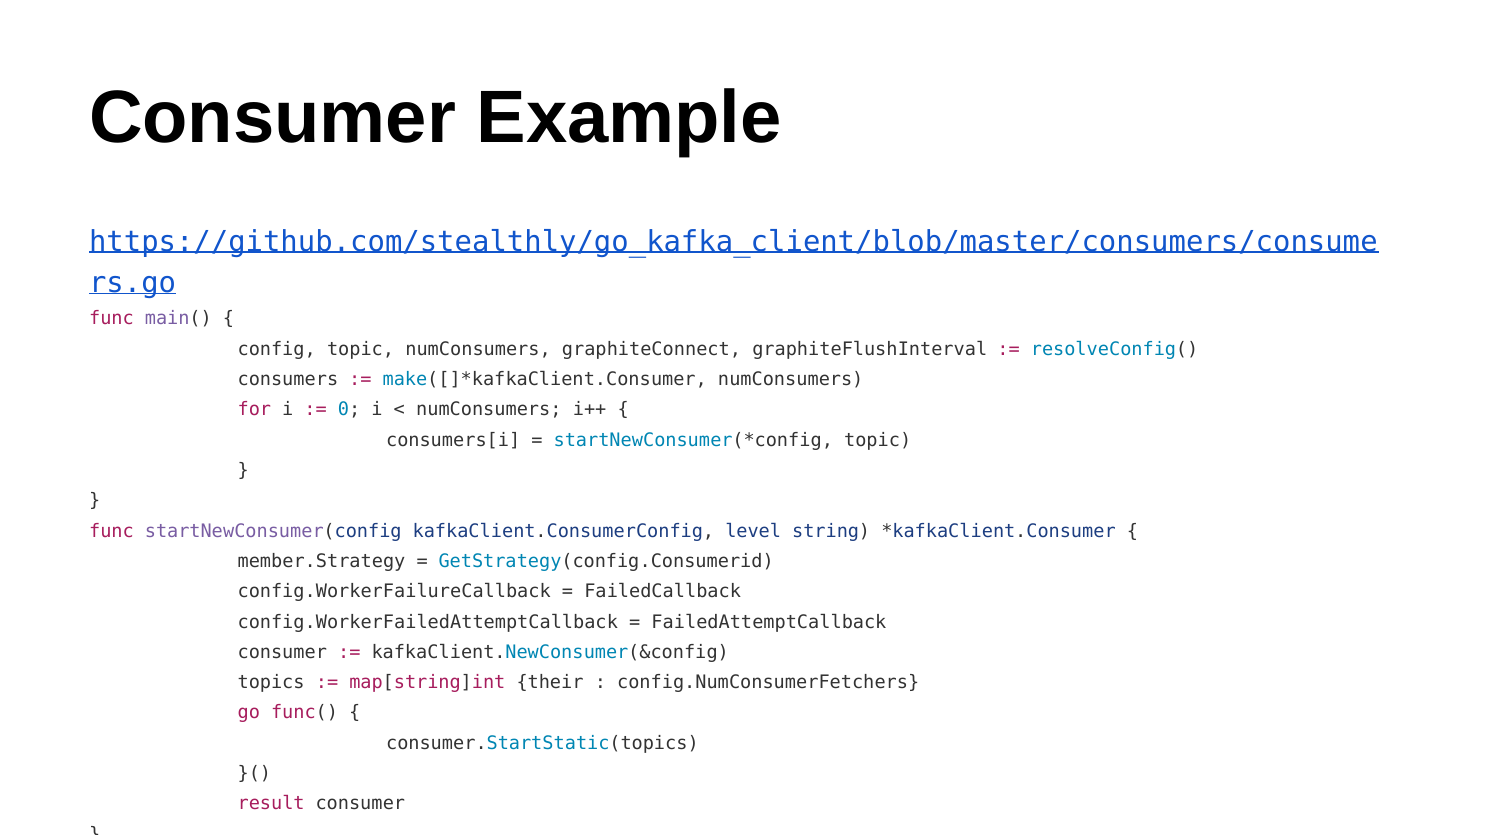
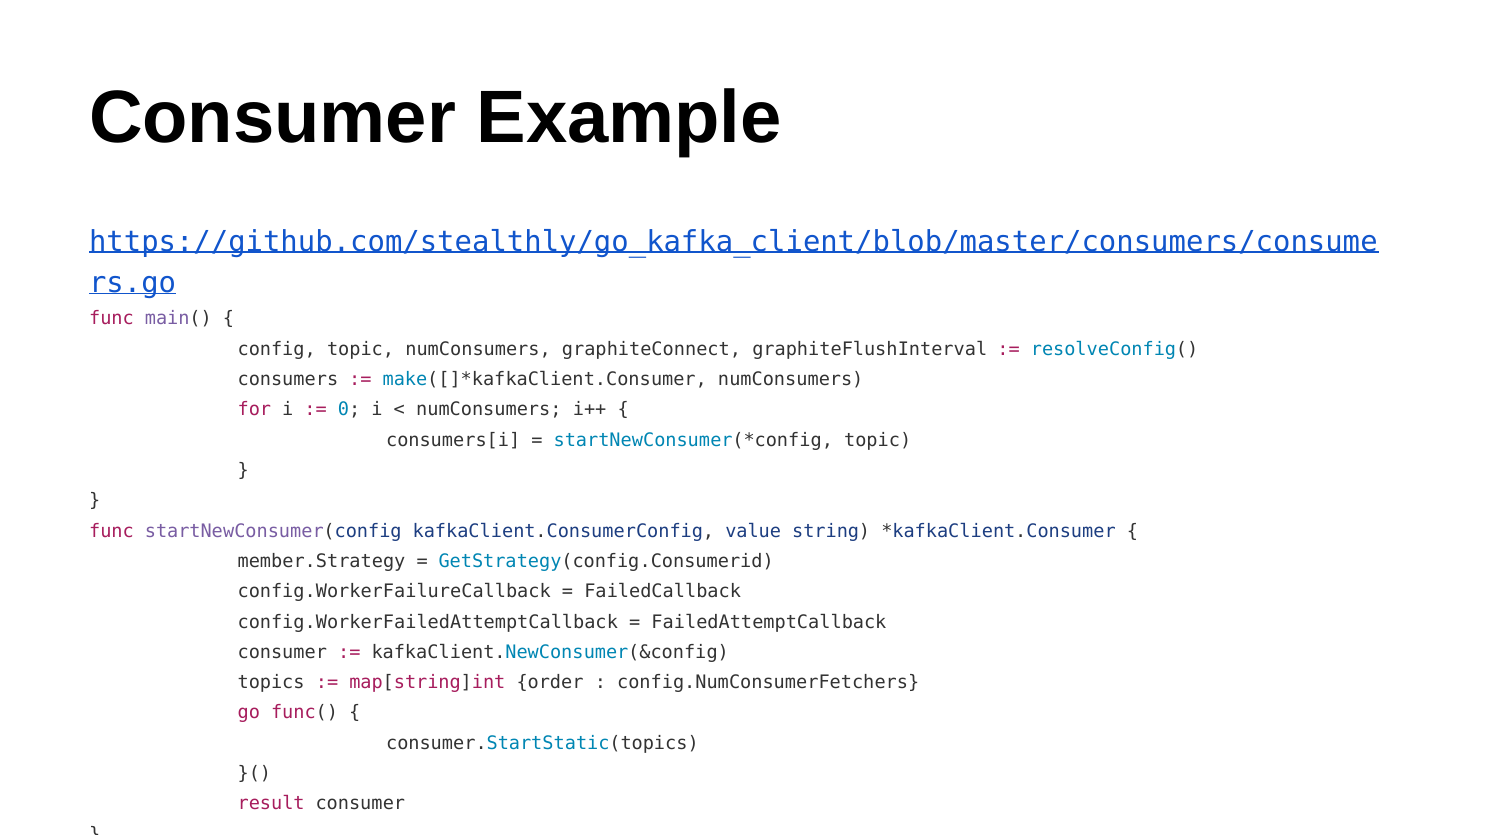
level: level -> value
their: their -> order
